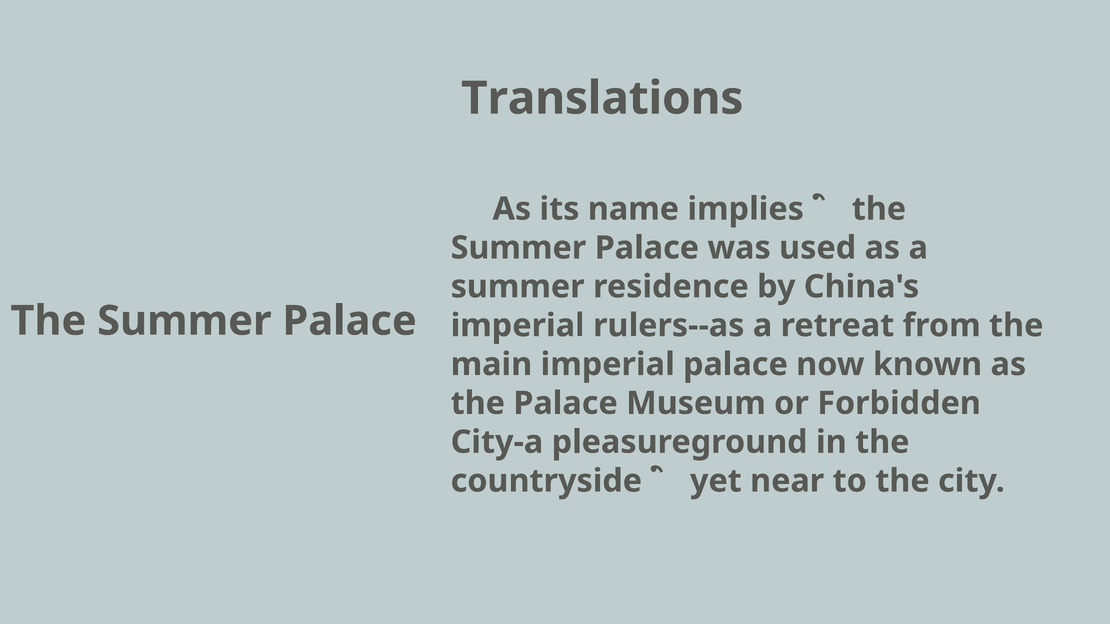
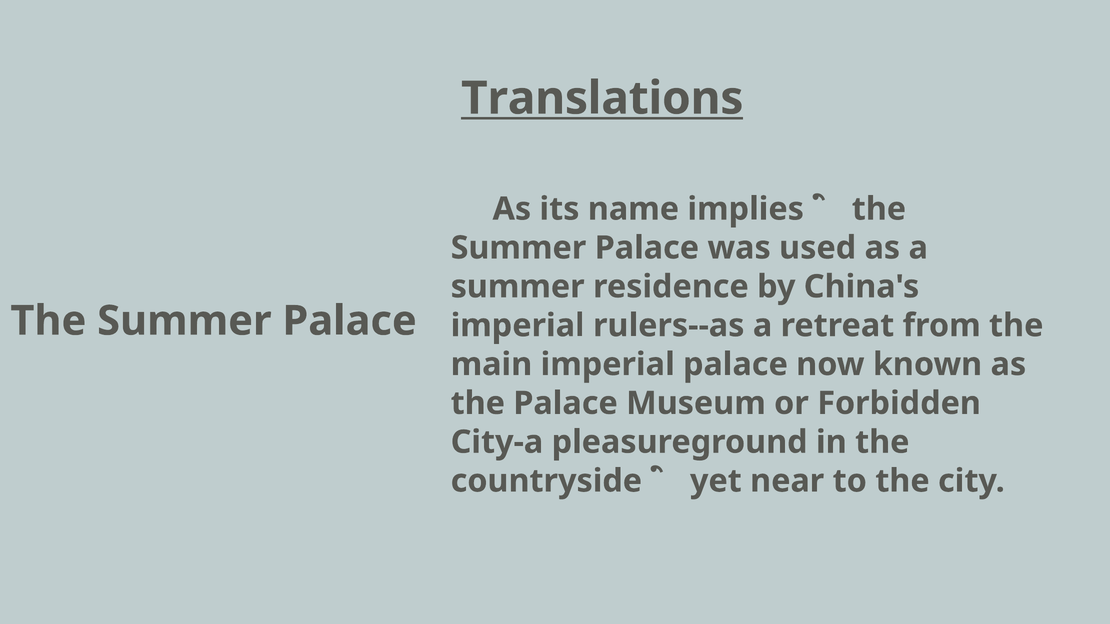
Translations underline: none -> present
